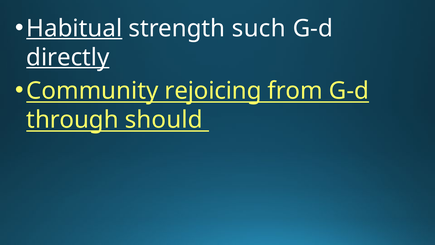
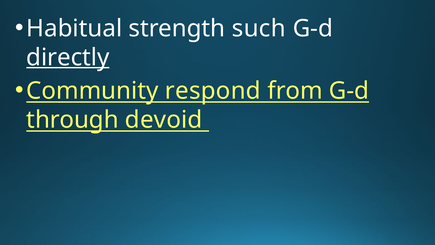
Habitual underline: present -> none
rejoicing: rejoicing -> respond
should: should -> devoid
